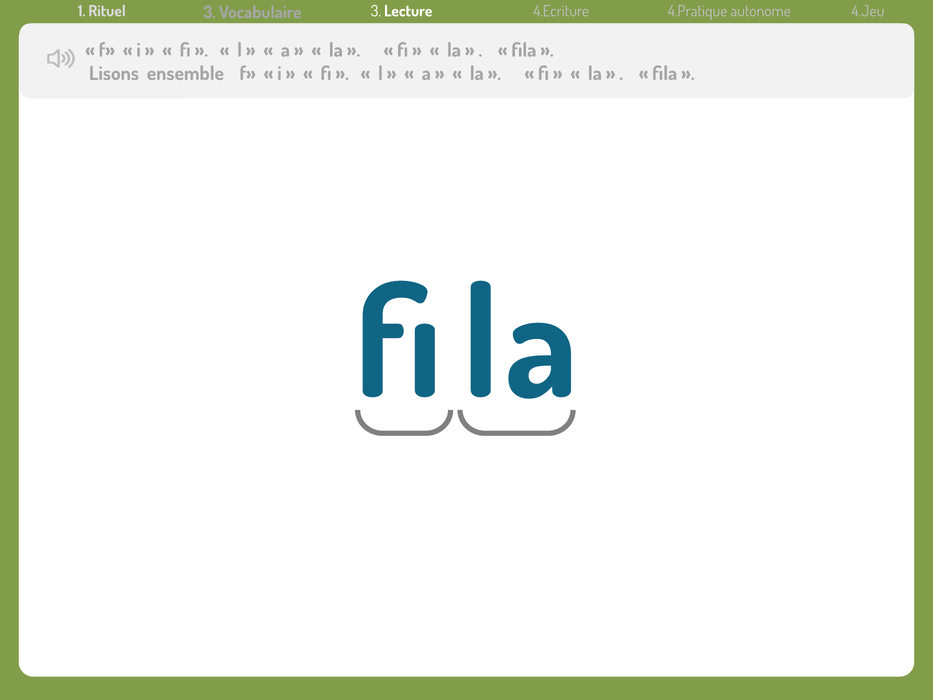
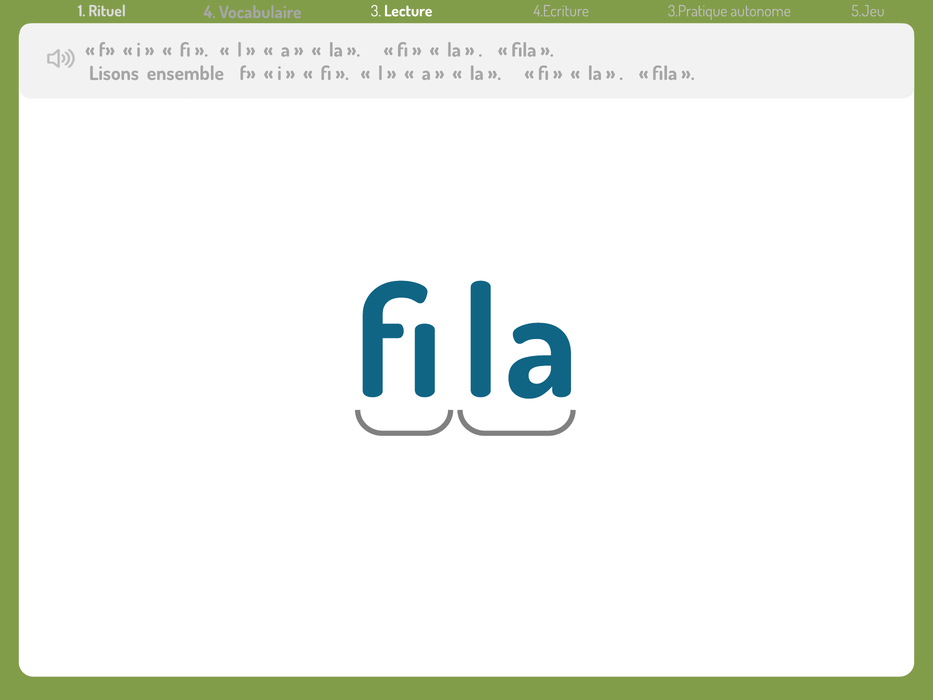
Rituel 3: 3 -> 4
4.Pratique: 4.Pratique -> 3.Pratique
4.Jeu: 4.Jeu -> 5.Jeu
